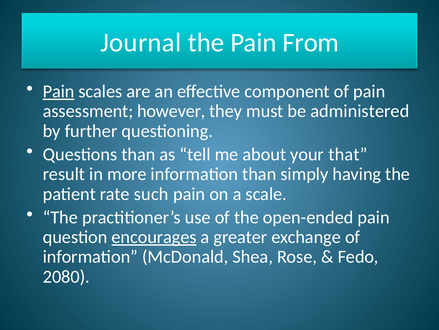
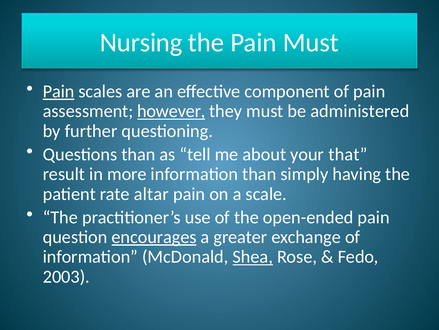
Journal: Journal -> Nursing
Pain From: From -> Must
however underline: none -> present
such: such -> altar
Shea underline: none -> present
2080: 2080 -> 2003
